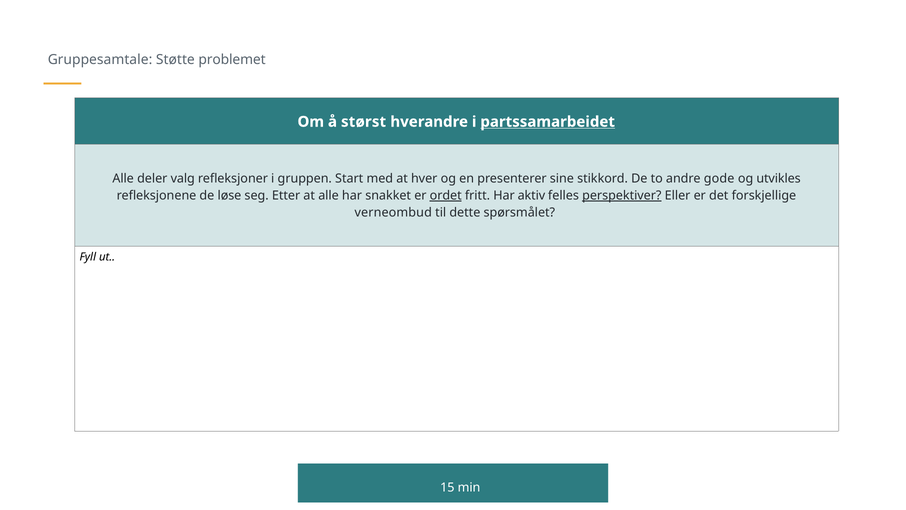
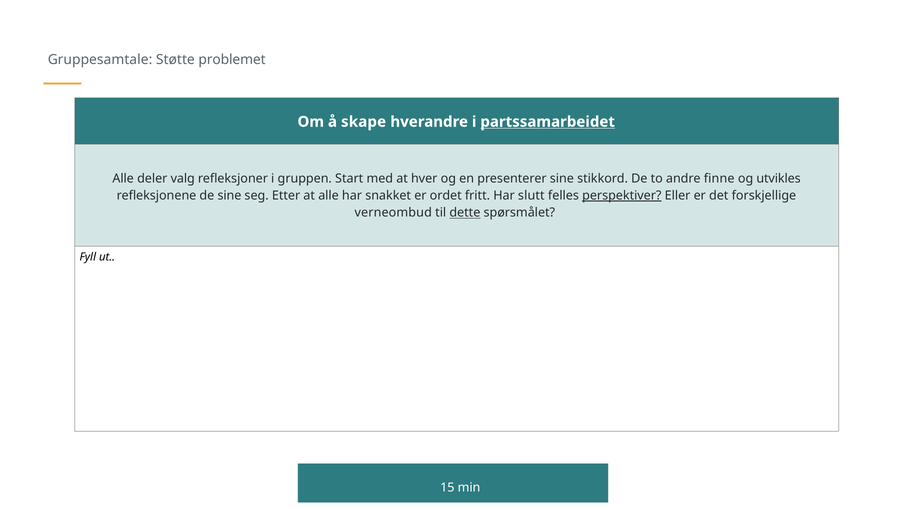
størst: størst -> skape
gode: gode -> finne
de løse: løse -> sine
ordet underline: present -> none
aktiv: aktiv -> slutt
dette underline: none -> present
